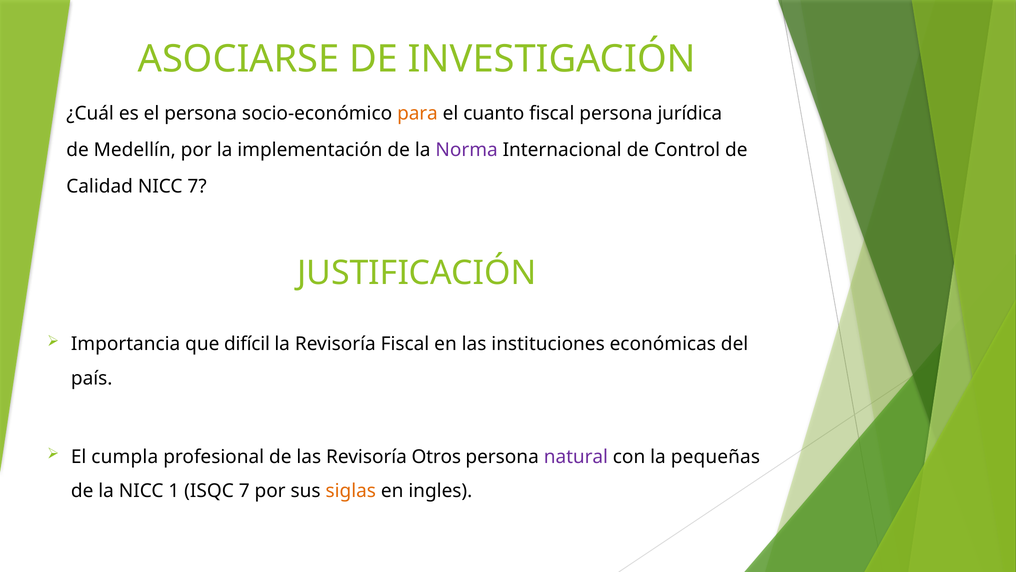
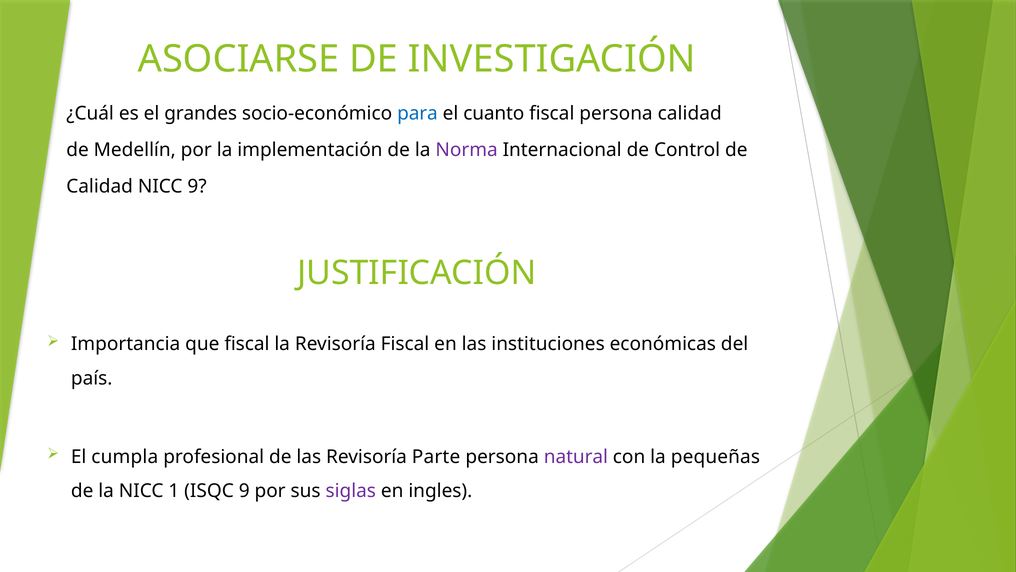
el persona: persona -> grandes
para colour: orange -> blue
persona jurídica: jurídica -> calidad
NICC 7: 7 -> 9
que difícil: difícil -> fiscal
Otros: Otros -> Parte
ISQC 7: 7 -> 9
siglas colour: orange -> purple
